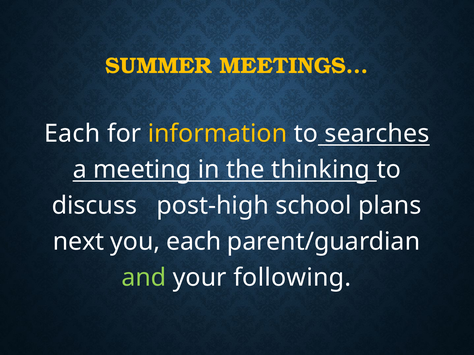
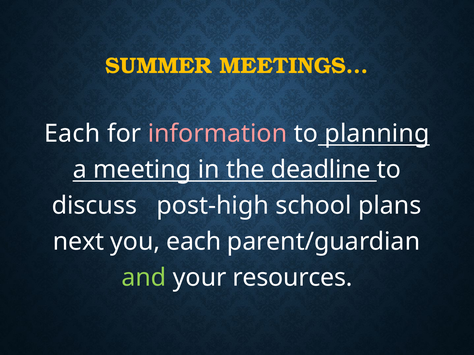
information colour: yellow -> pink
searches: searches -> planning
thinking: thinking -> deadline
following: following -> resources
